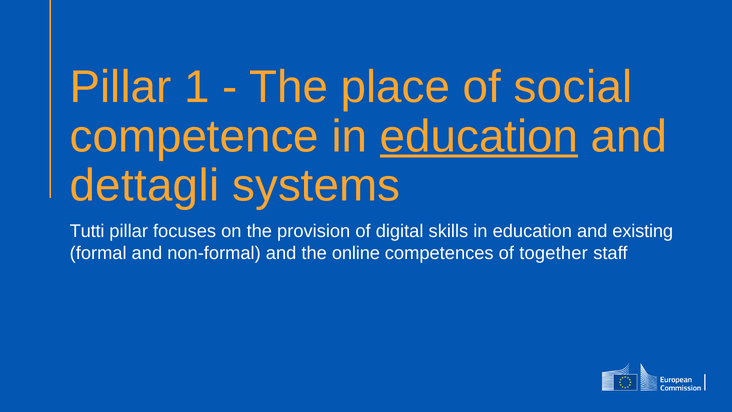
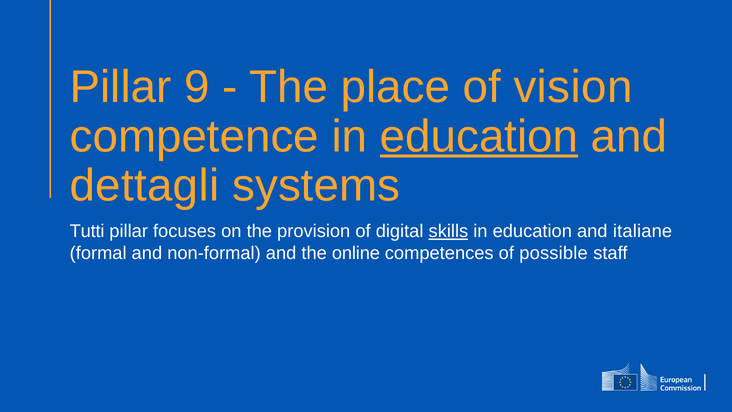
1: 1 -> 9
social: social -> vision
skills underline: none -> present
existing: existing -> italiane
together: together -> possible
